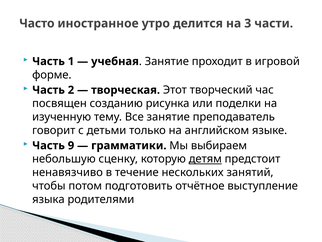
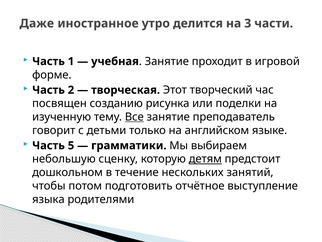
Часто: Часто -> Даже
Все underline: none -> present
9: 9 -> 5
ненавязчиво: ненавязчиво -> дошкольном
